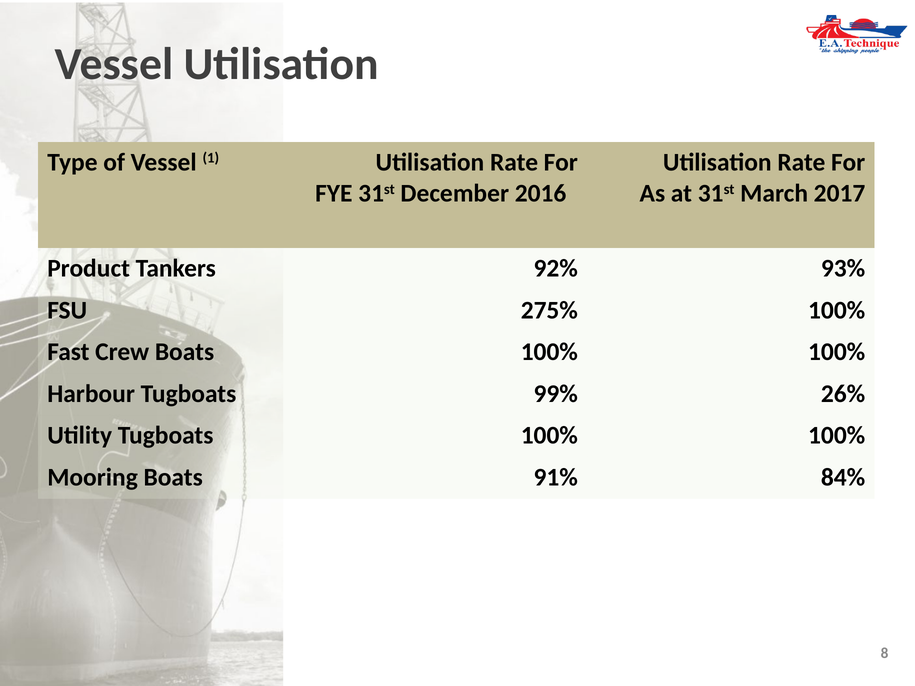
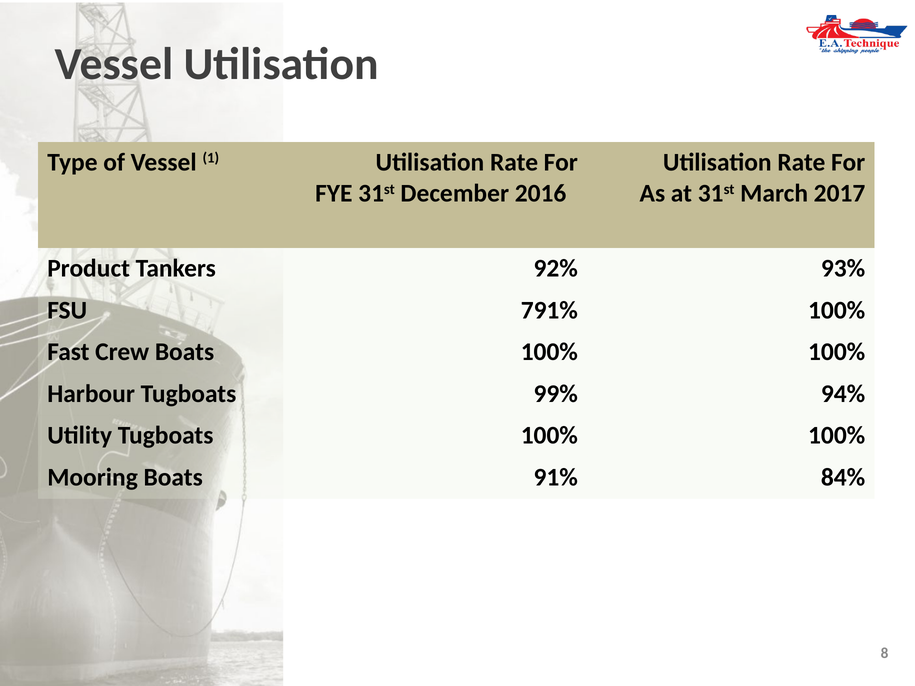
275%: 275% -> 791%
26%: 26% -> 94%
